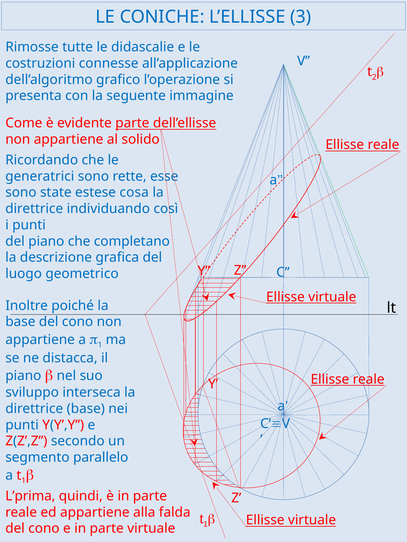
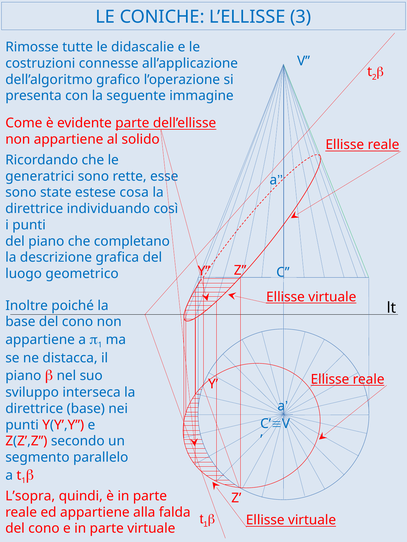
L’prima: L’prima -> L’sopra
